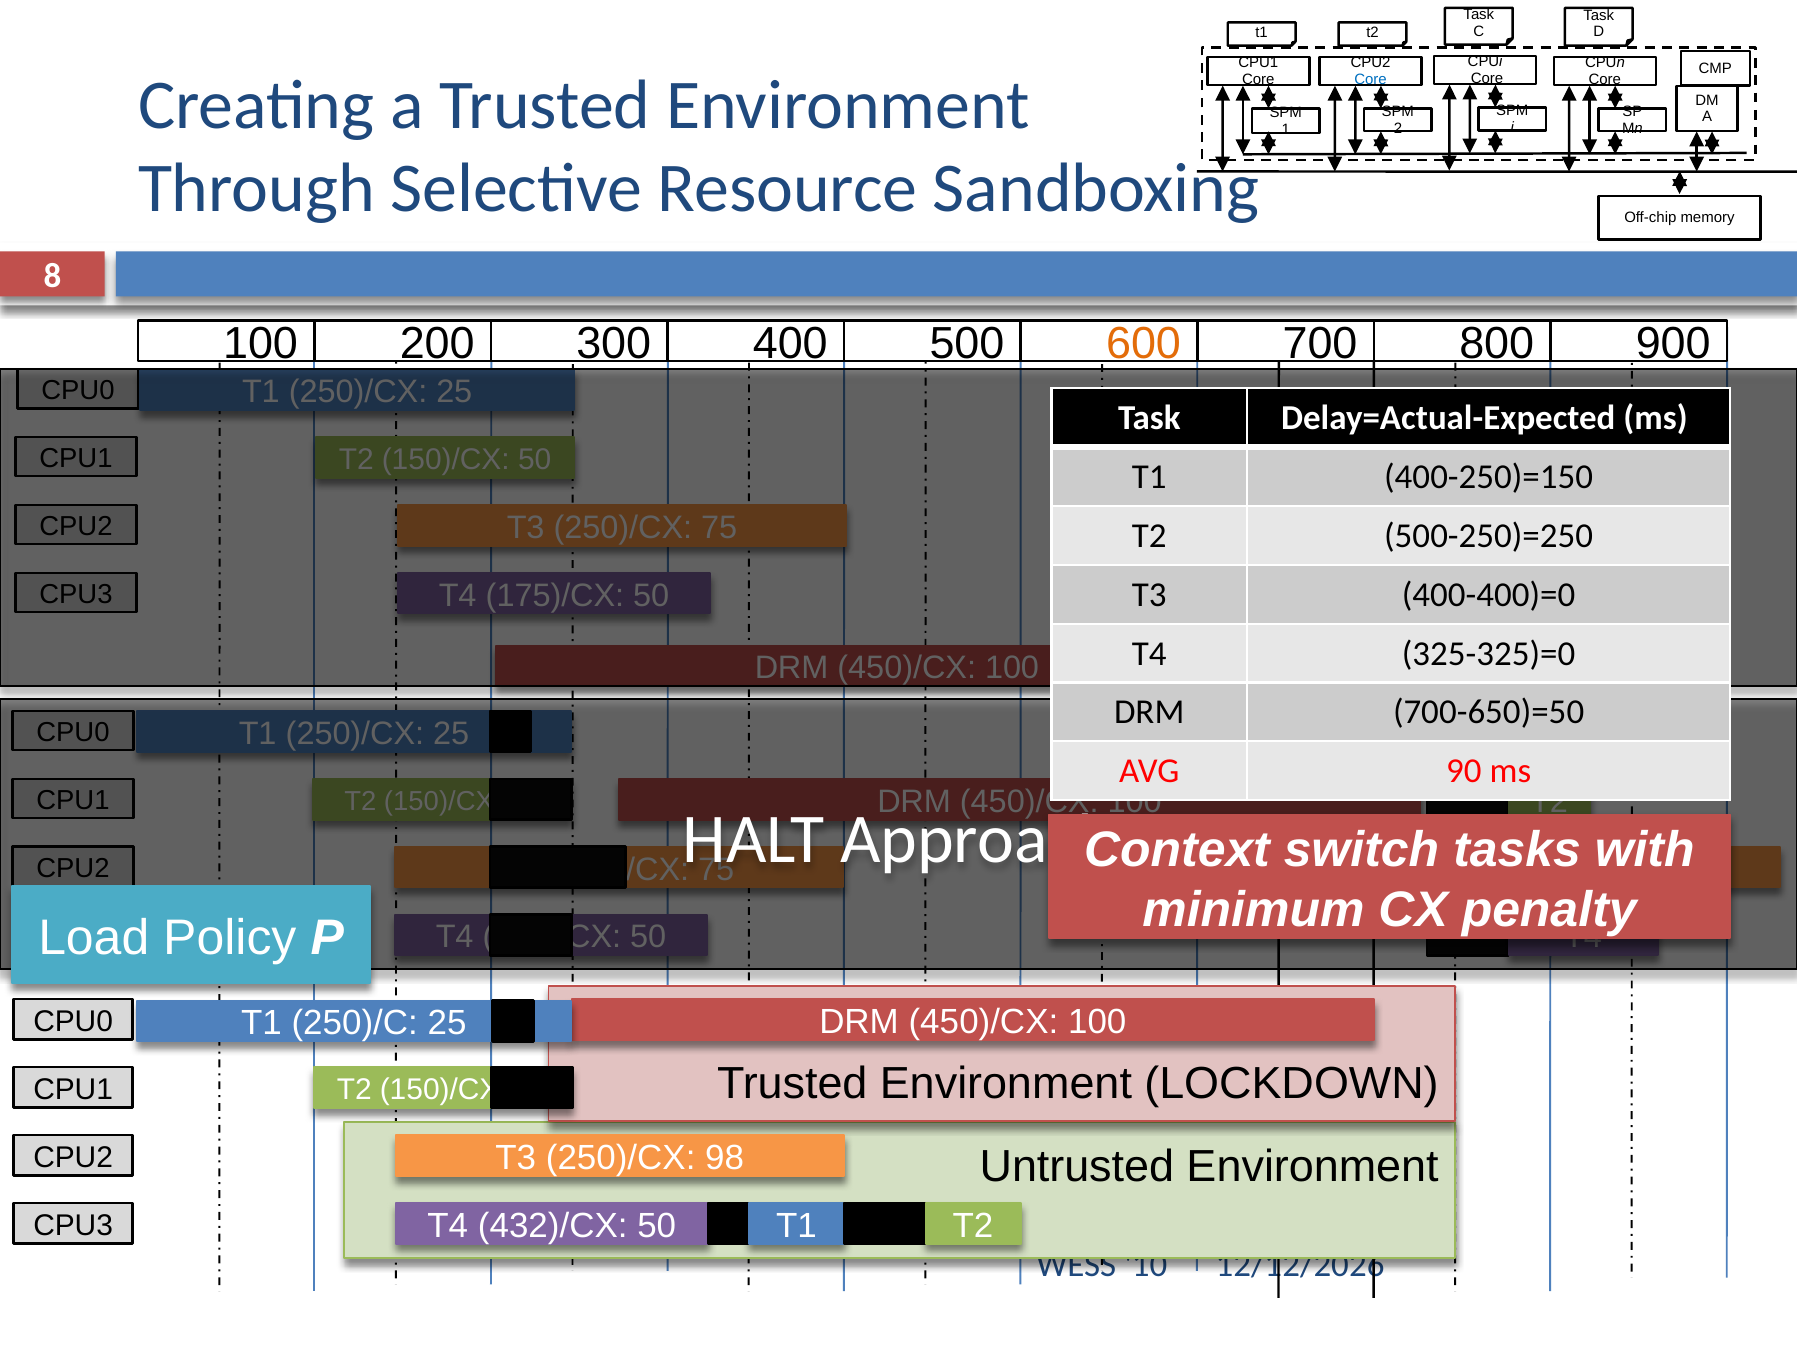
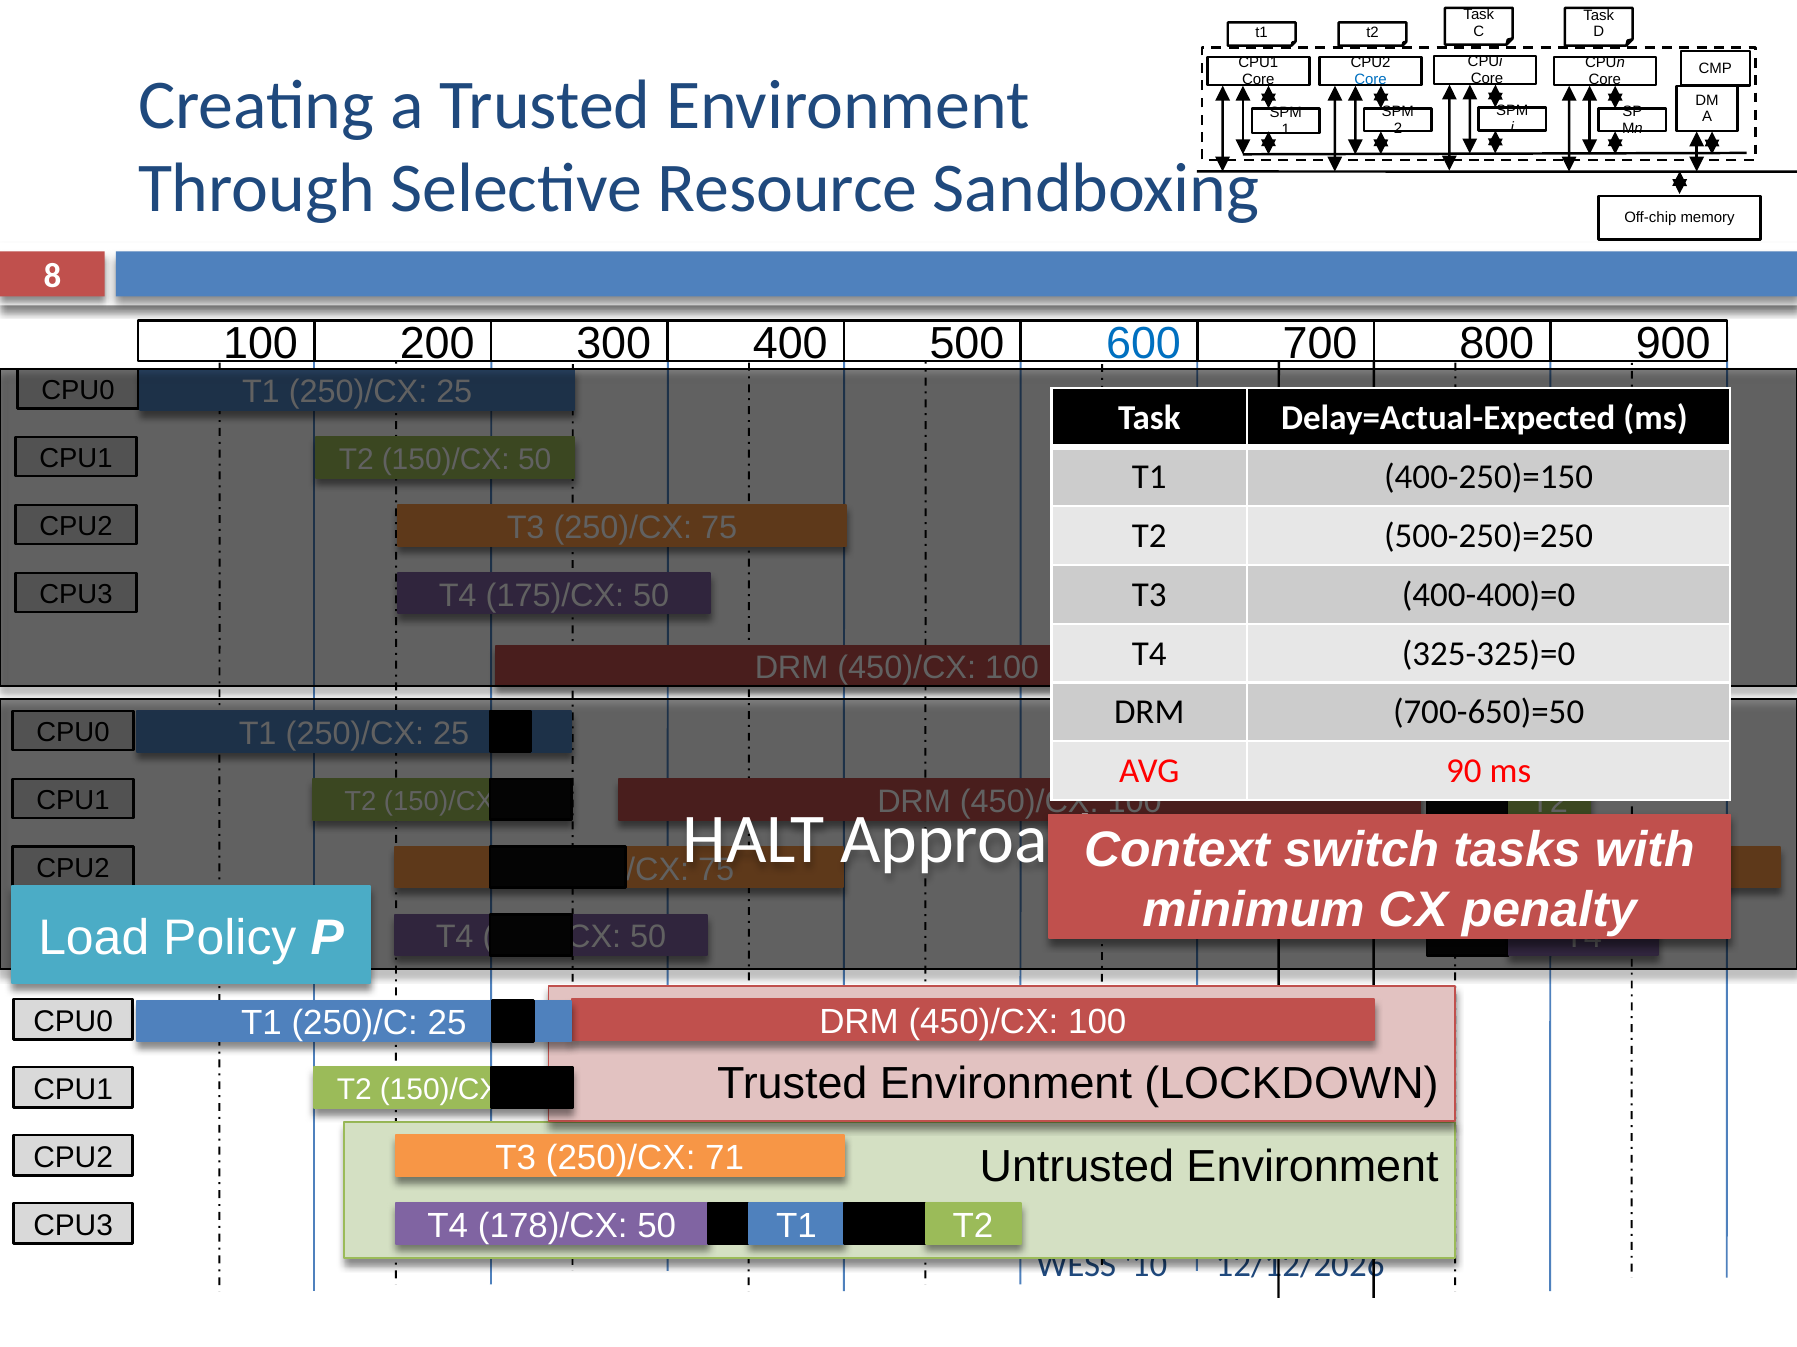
600 colour: orange -> blue
98: 98 -> 71
432)/CX: 432)/CX -> 178)/CX
